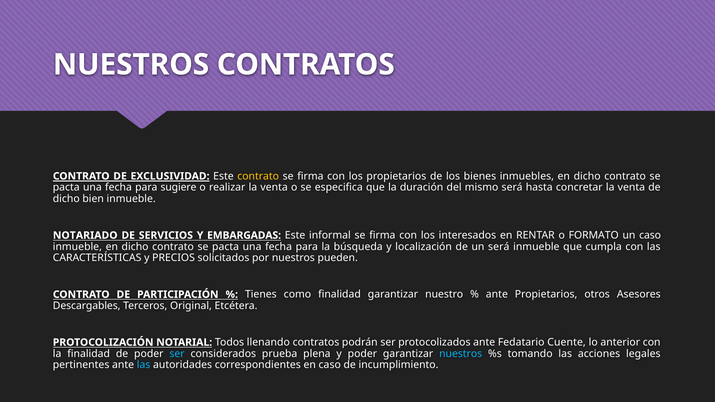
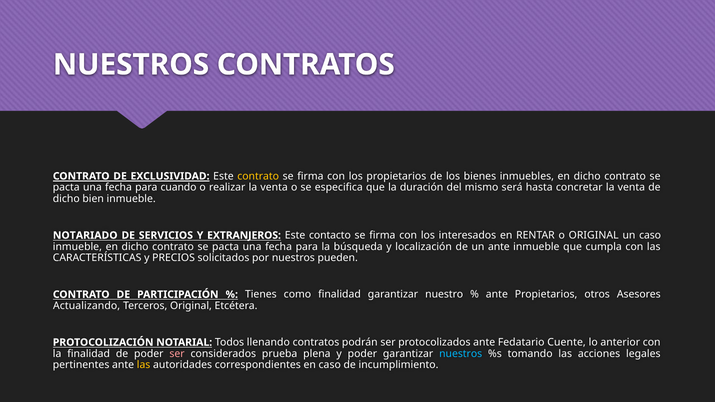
sugiere: sugiere -> cuando
EMBARGADAS: EMBARGADAS -> EXTRANJEROS
informal: informal -> contacto
o FORMATO: FORMATO -> ORIGINAL
un será: será -> ante
Descargables: Descargables -> Actualizando
ser at (177, 354) colour: light blue -> pink
las at (144, 365) colour: light blue -> yellow
